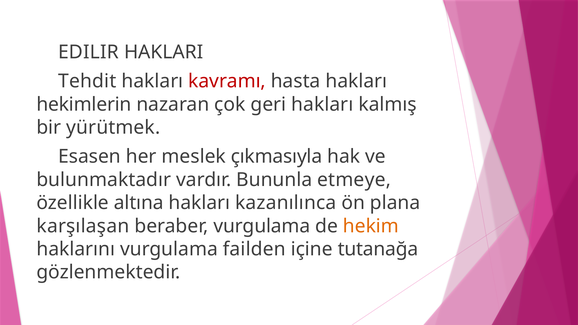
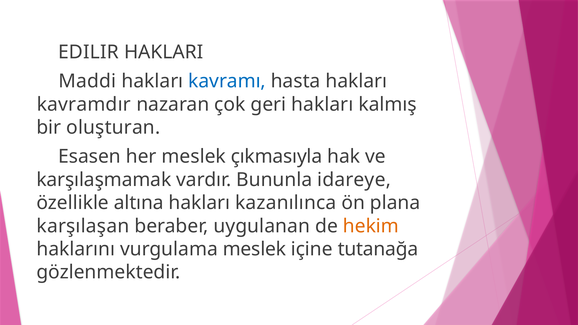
Tehdit: Tehdit -> Maddi
kavramı colour: red -> blue
hekimlerin: hekimlerin -> kavramdır
yürütmek: yürütmek -> oluşturan
bulunmaktadır: bulunmaktadır -> karşılaşmamak
etmeye: etmeye -> idareye
beraber vurgulama: vurgulama -> uygulanan
vurgulama failden: failden -> meslek
